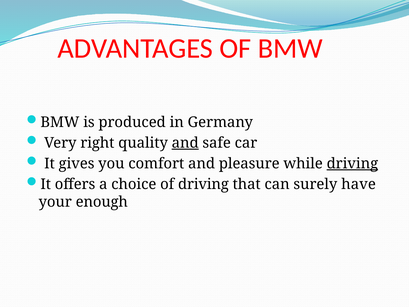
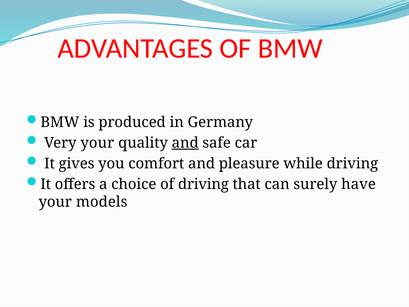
Very right: right -> your
driving at (352, 163) underline: present -> none
enough: enough -> models
